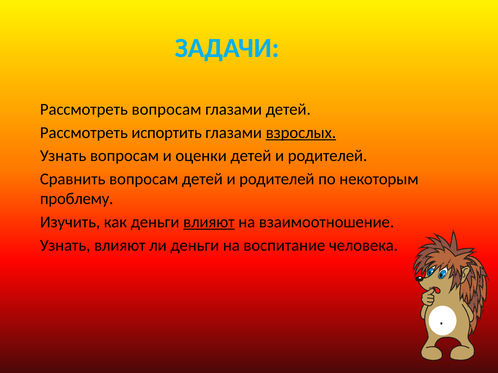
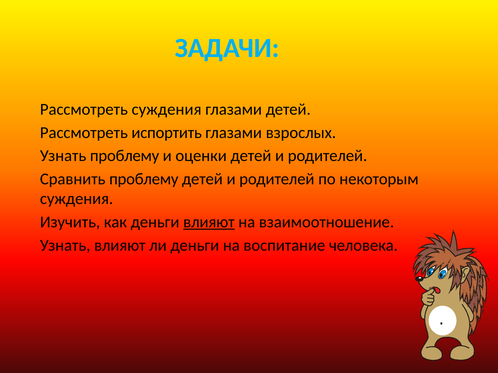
вопросам at (167, 109): вопросам -> суждения
взрослых underline: present -> none
вопросам at (125, 156): вопросам -> проблему
вопросам at (144, 179): вопросам -> проблему
проблему at (77, 199): проблему -> суждения
